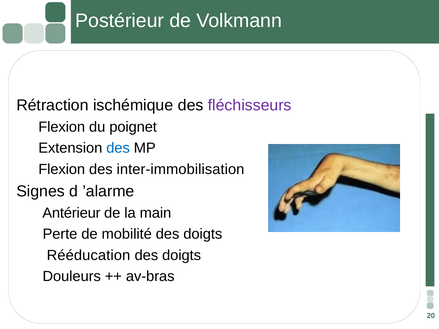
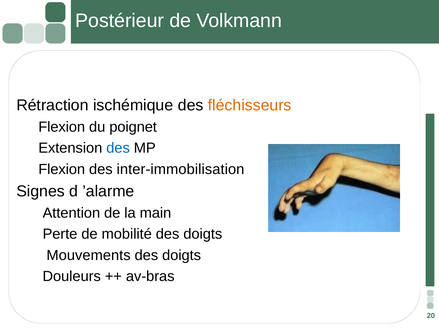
fléchisseurs colour: purple -> orange
Antérieur: Antérieur -> Attention
Rééducation: Rééducation -> Mouvements
